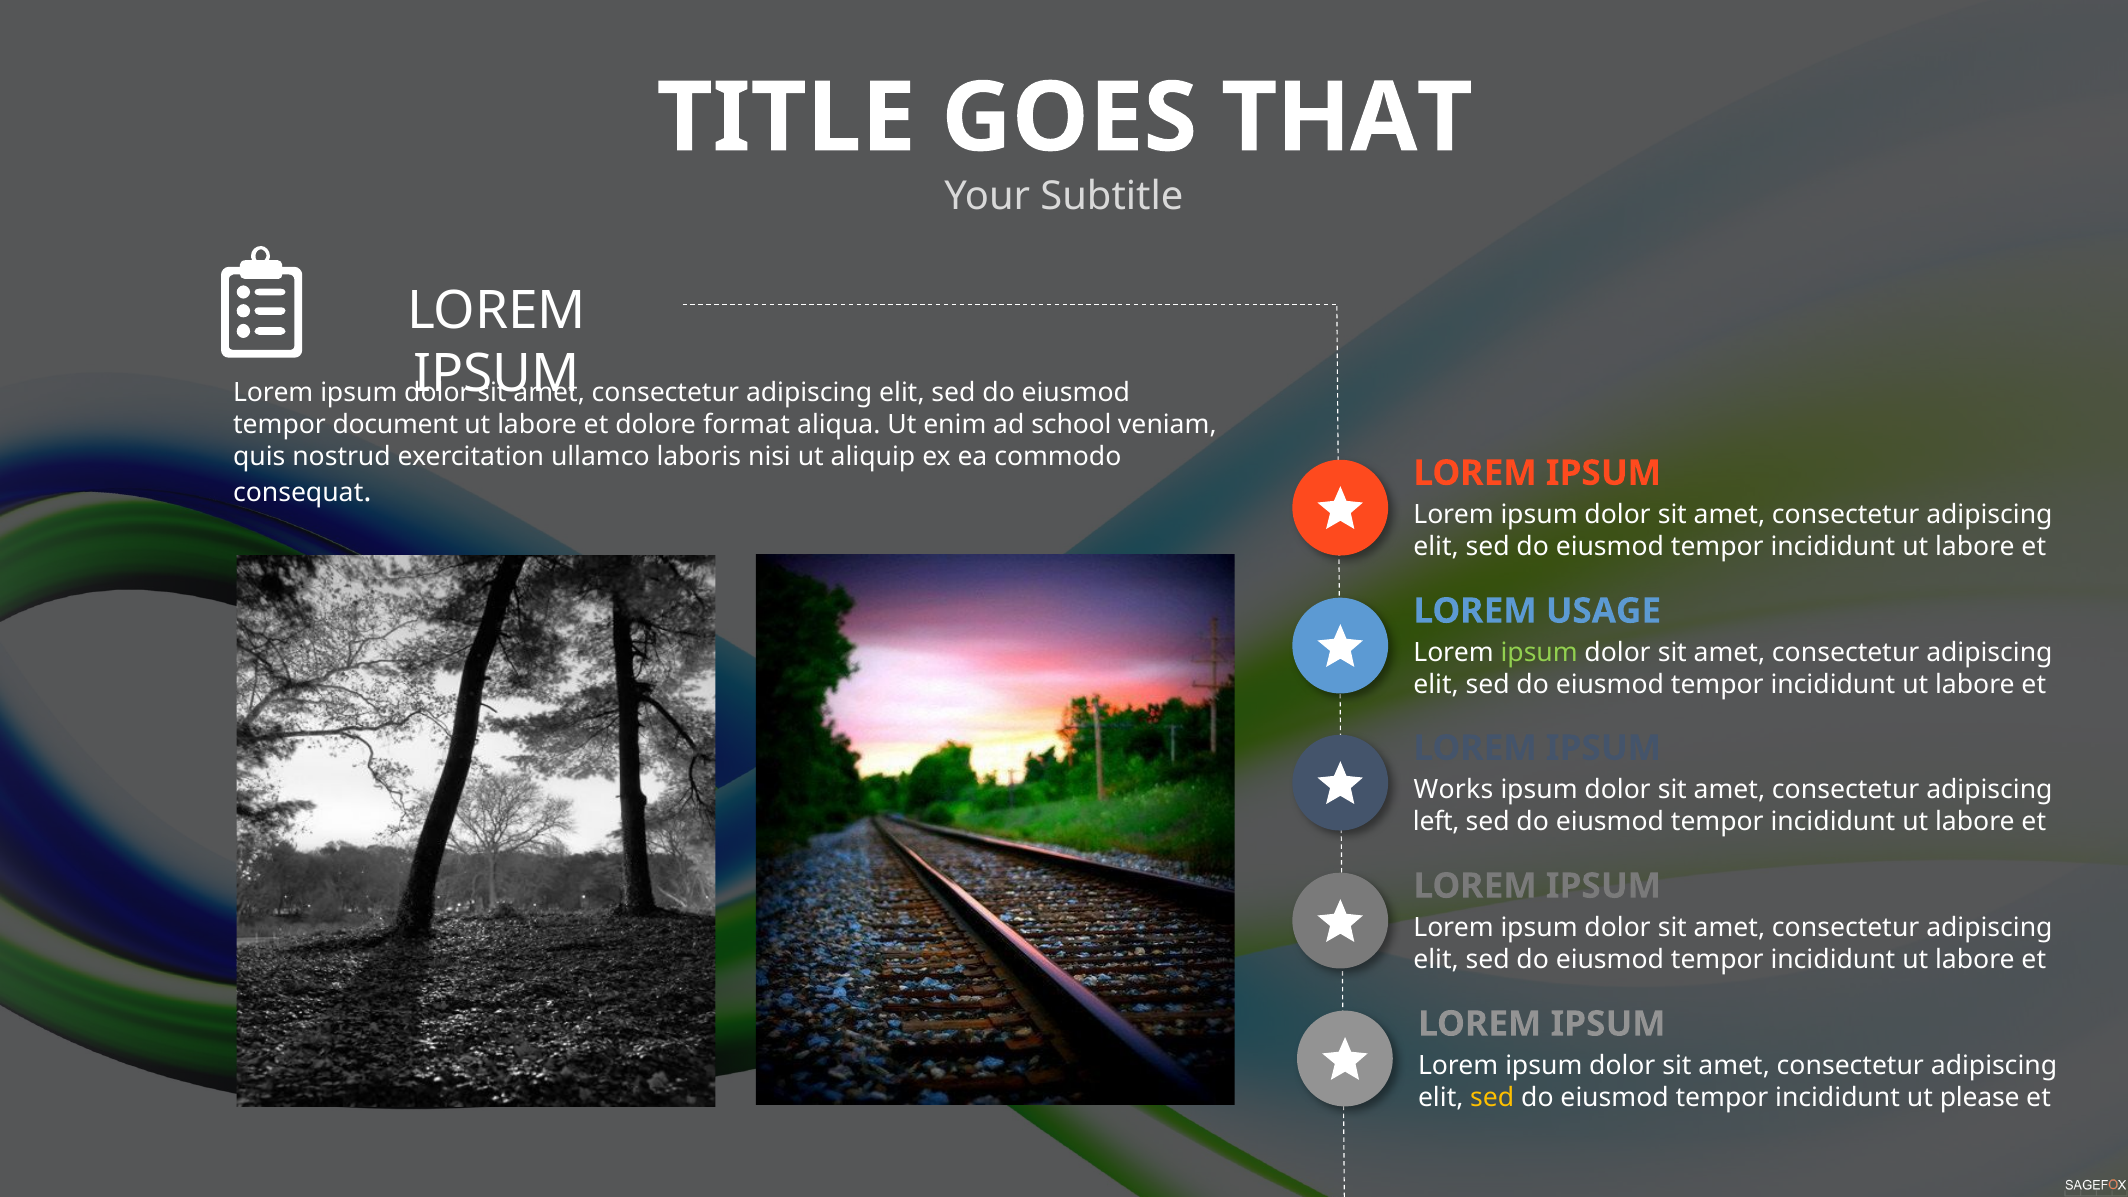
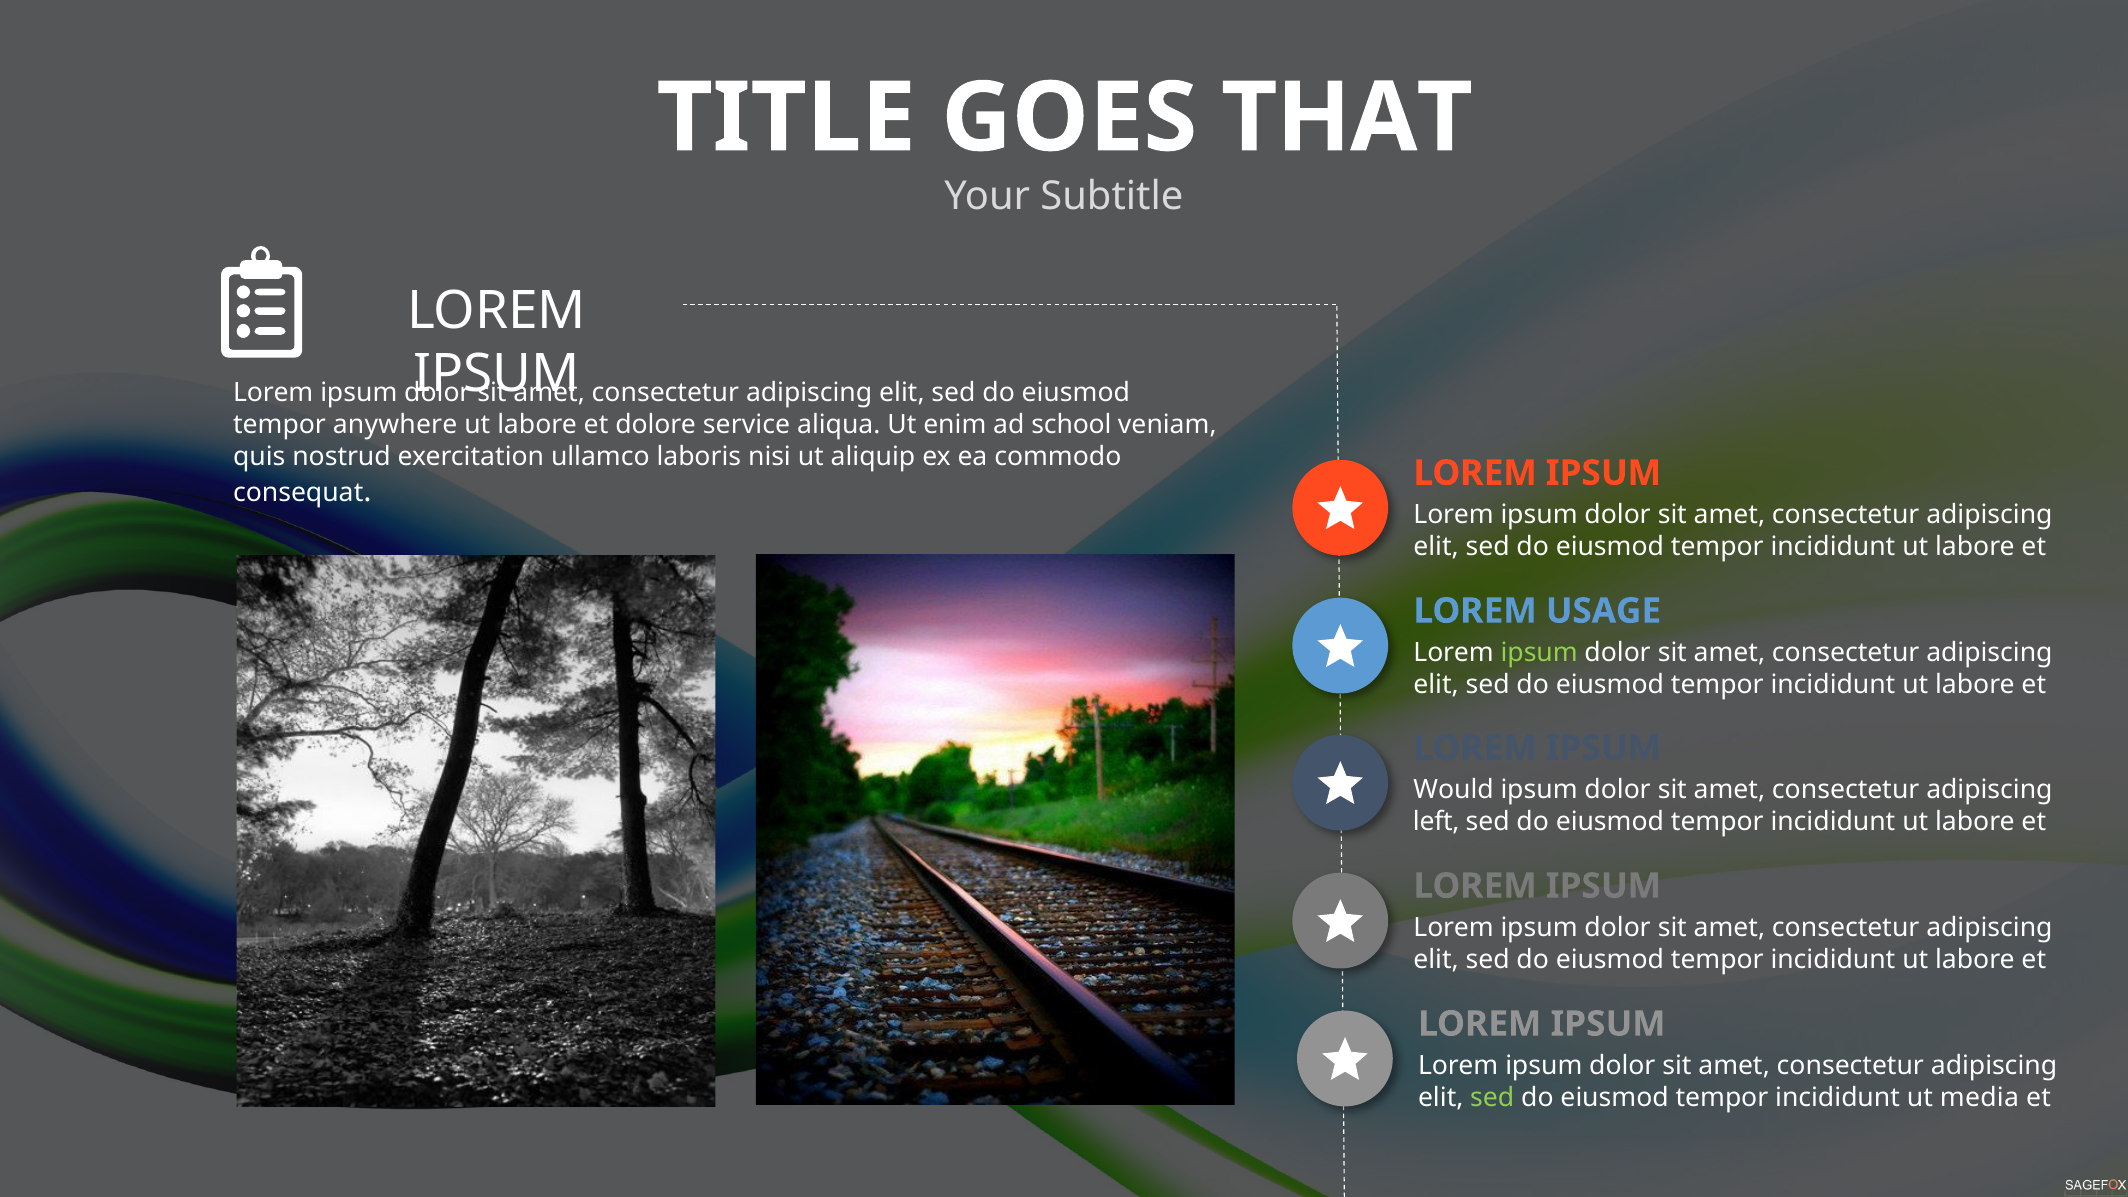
document: document -> anywhere
format: format -> service
Works: Works -> Would
sed at (1492, 1098) colour: yellow -> light green
please: please -> media
